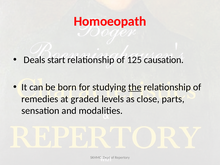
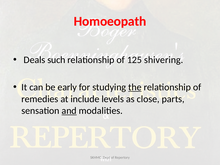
start: start -> such
causation: causation -> shivering
born: born -> early
graded: graded -> include
and underline: none -> present
